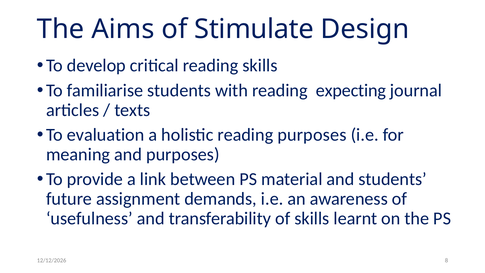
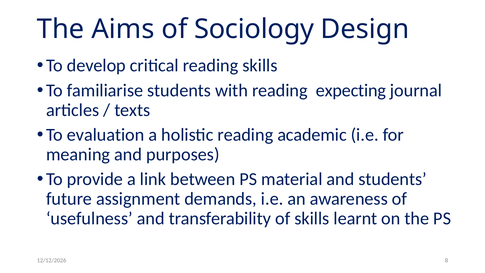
Stimulate: Stimulate -> Sociology
reading purposes: purposes -> academic
